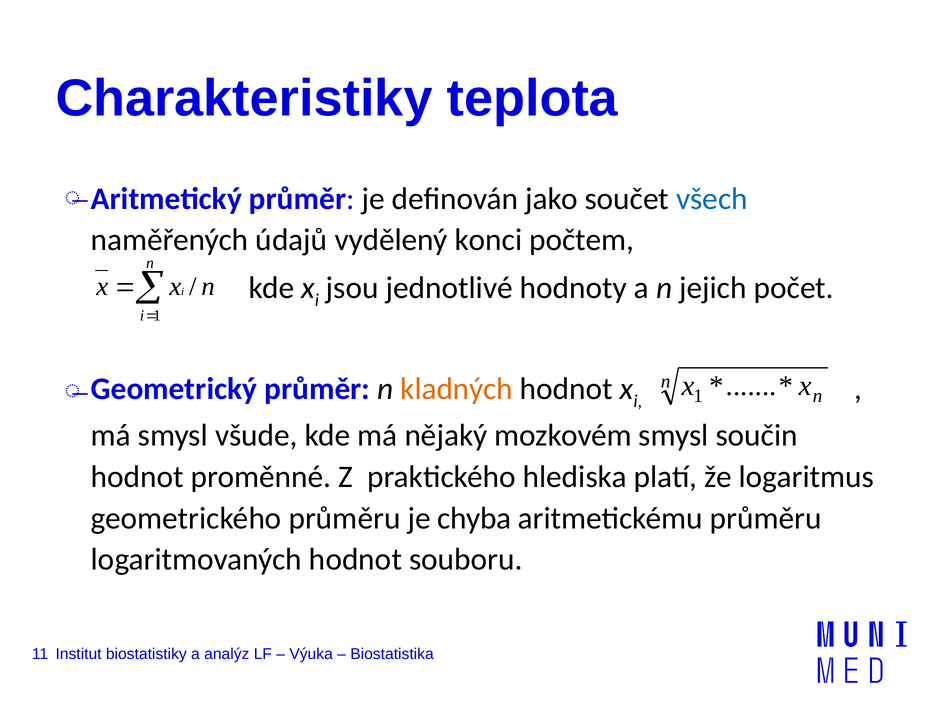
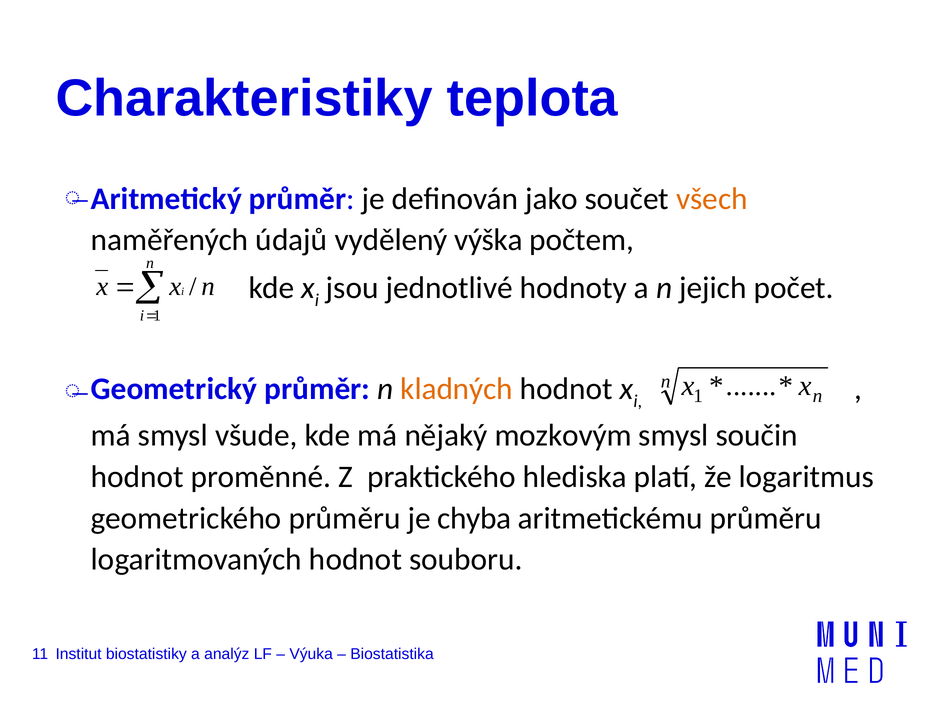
všech colour: blue -> orange
konci: konci -> výška
mozkovém: mozkovém -> mozkovým
